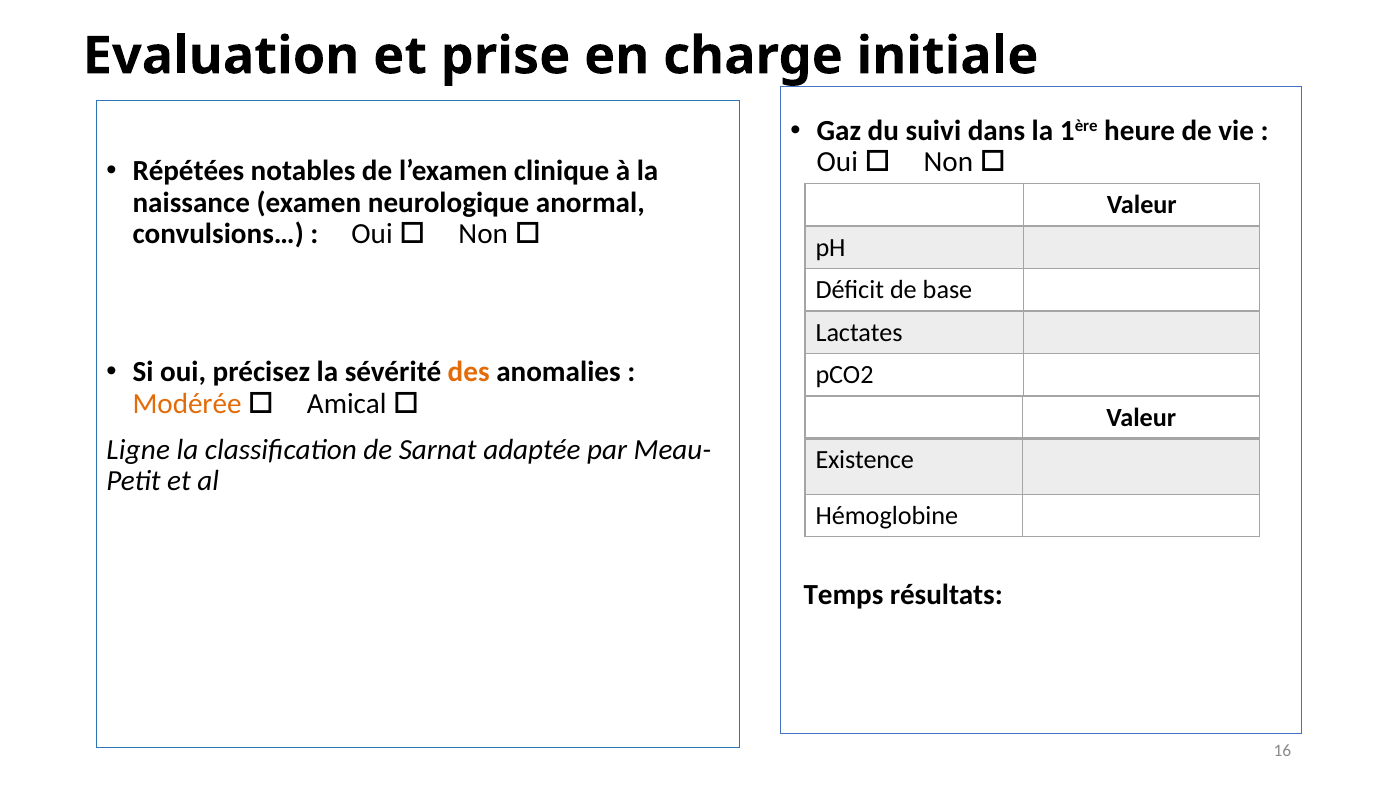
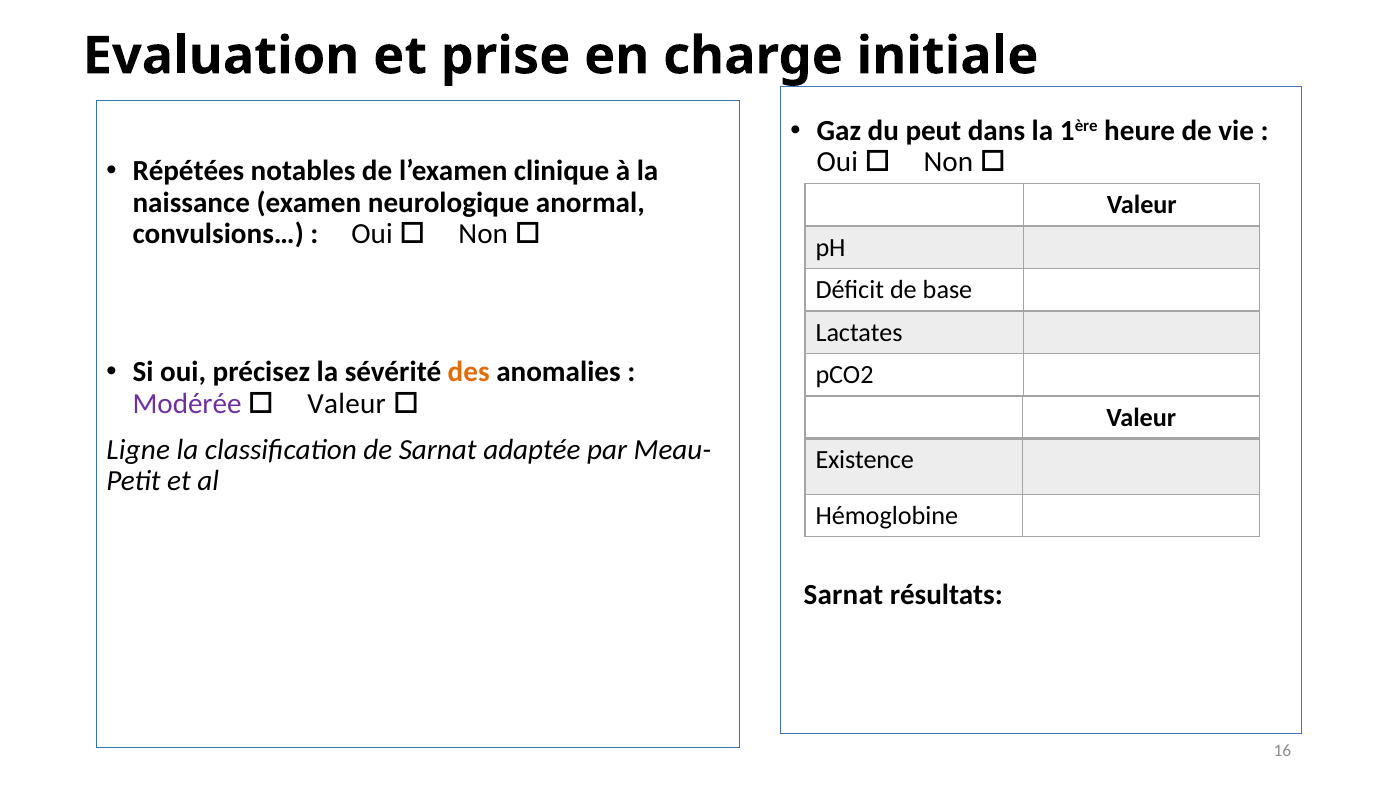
suivi: suivi -> peut
Modérée colour: orange -> purple
Amical at (347, 404): Amical -> Valeur
Temps at (844, 595): Temps -> Sarnat
